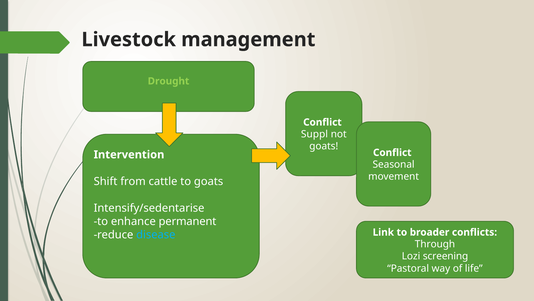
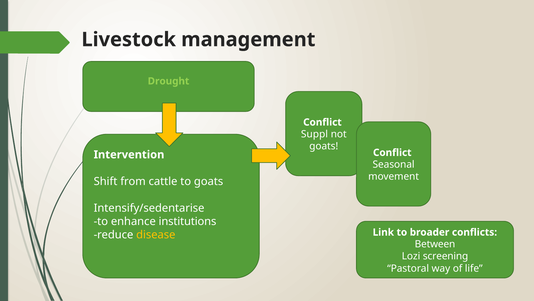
permanent: permanent -> institutions
disease colour: light blue -> yellow
Through: Through -> Between
